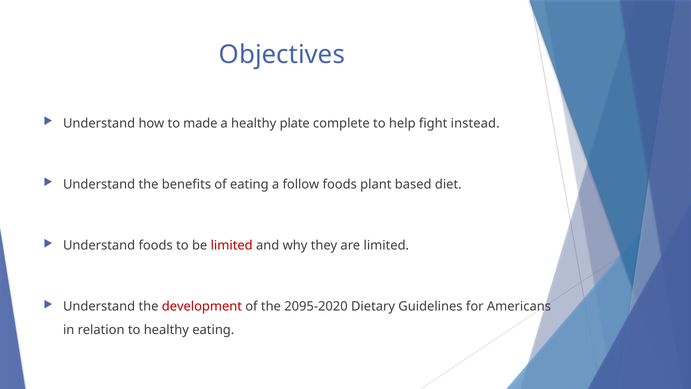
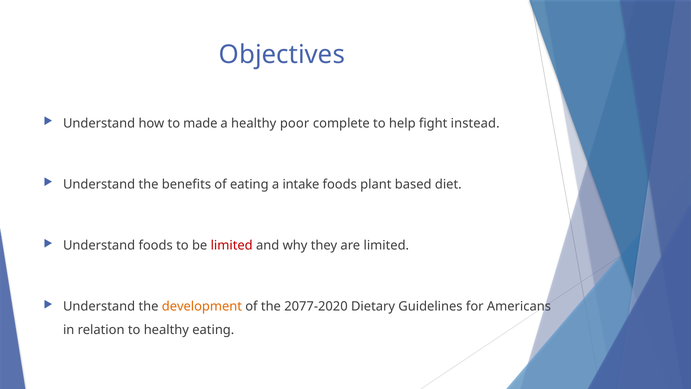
plate: plate -> poor
follow: follow -> intake
development colour: red -> orange
2095-2020: 2095-2020 -> 2077-2020
